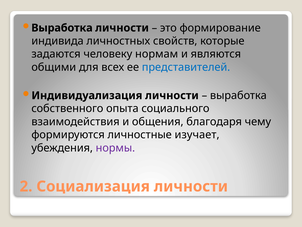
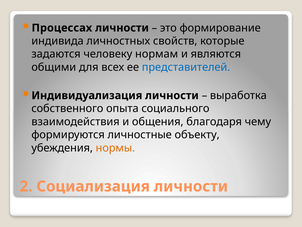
Выработка at (62, 28): Выработка -> Процессах
изучает: изучает -> объекту
нормы colour: purple -> orange
